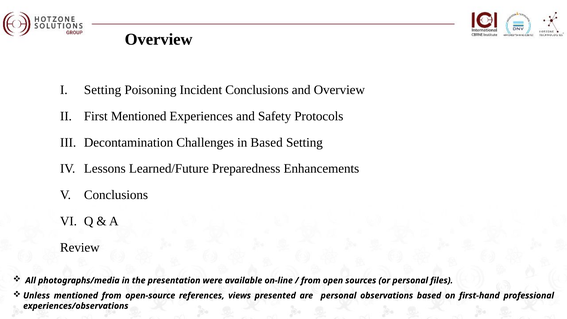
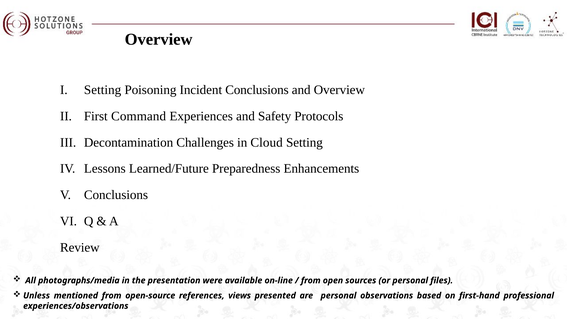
First Mentioned: Mentioned -> Command
in Based: Based -> Cloud
